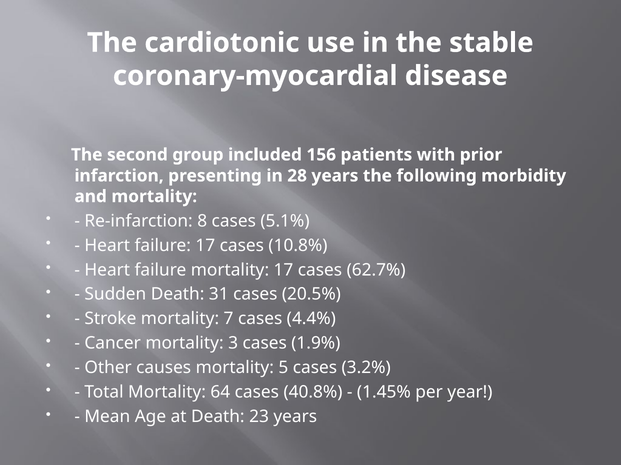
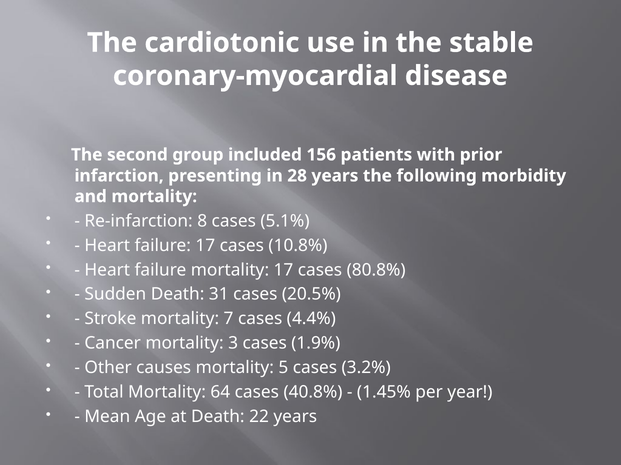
62.7%: 62.7% -> 80.8%
23: 23 -> 22
